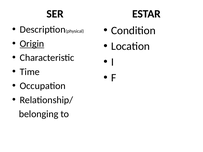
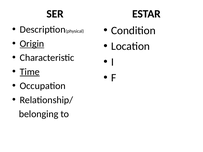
Time underline: none -> present
